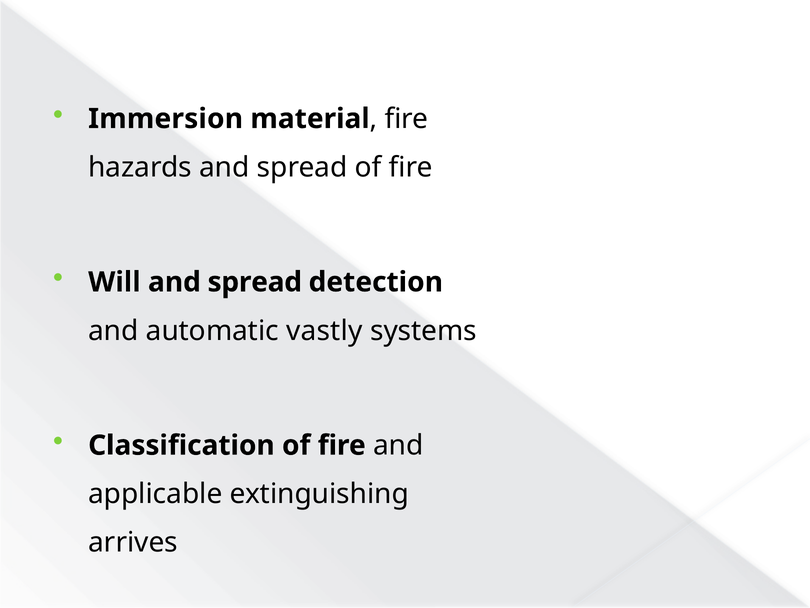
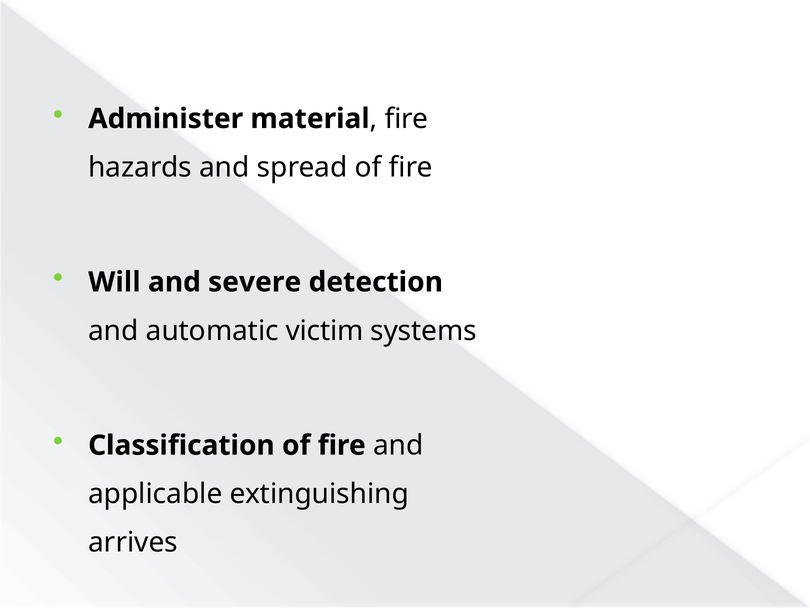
Immersion: Immersion -> Administer
spread at (255, 282): spread -> severe
vastly: vastly -> victim
